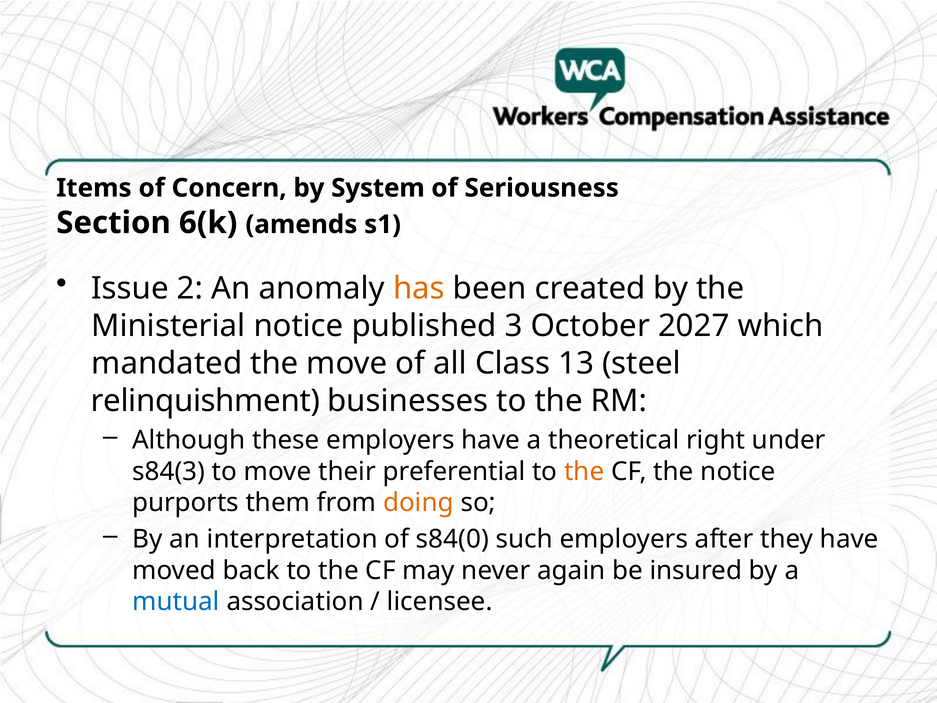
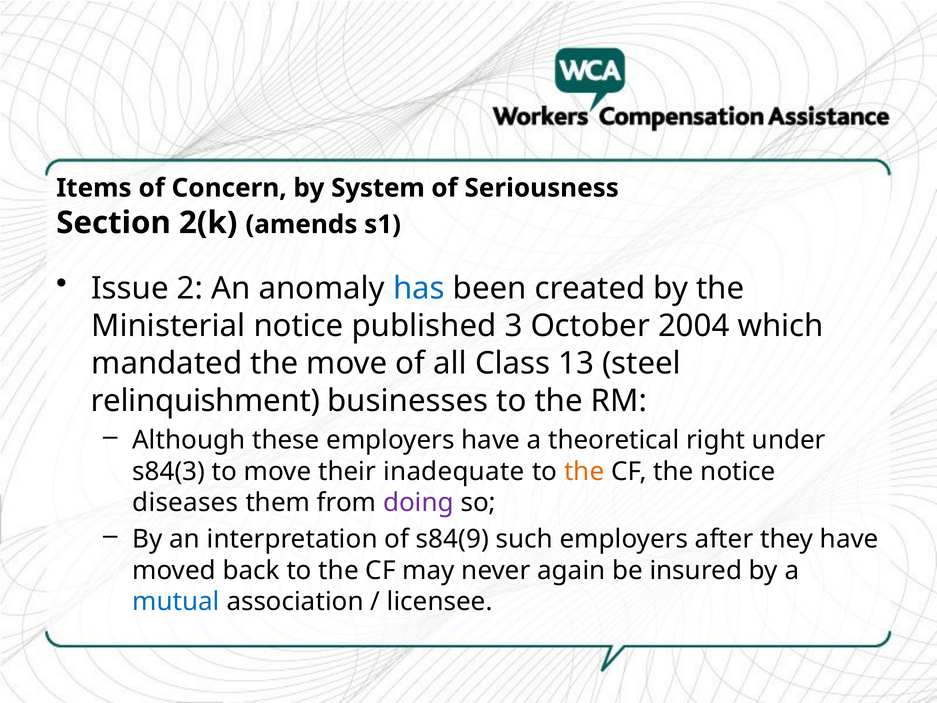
6(k: 6(k -> 2(k
has colour: orange -> blue
2027: 2027 -> 2004
preferential: preferential -> inadequate
purports: purports -> diseases
doing colour: orange -> purple
s84(0: s84(0 -> s84(9
